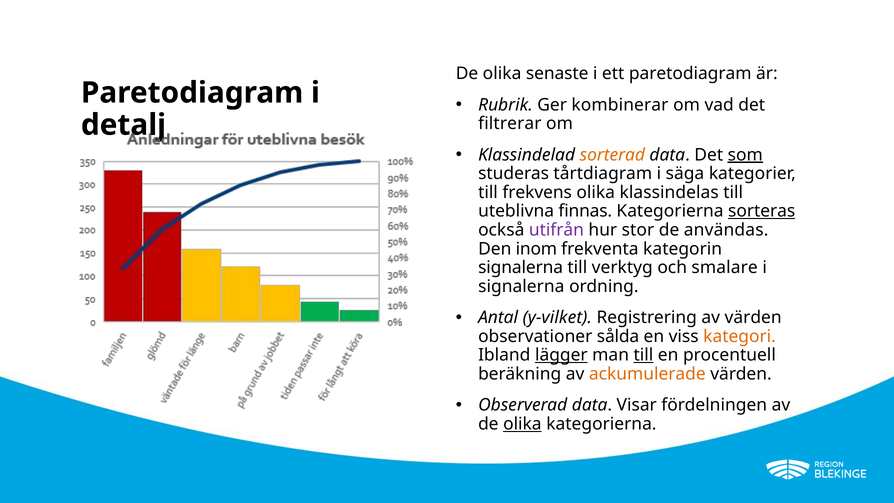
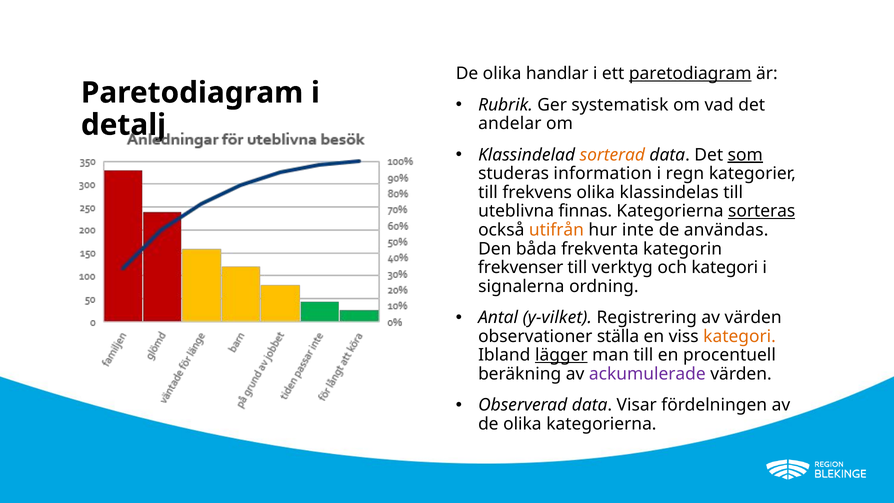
senaste: senaste -> handlar
paretodiagram at (690, 74) underline: none -> present
kombinerar: kombinerar -> systematisk
filtrerar: filtrerar -> andelar
tårtdiagram: tårtdiagram -> information
säga: säga -> regn
utifrån colour: purple -> orange
stor: stor -> inte
inom: inom -> båda
signalerna at (521, 268): signalerna -> frekvenser
och smalare: smalare -> kategori
sålda: sålda -> ställa
till at (643, 355) underline: present -> none
ackumulerade colour: orange -> purple
olika at (522, 424) underline: present -> none
